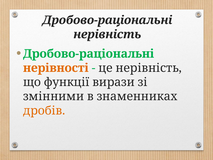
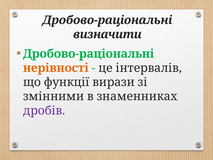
нерівність at (107, 34): нерівність -> визначити
це нерівність: нерівність -> інтервалів
дробів colour: orange -> purple
